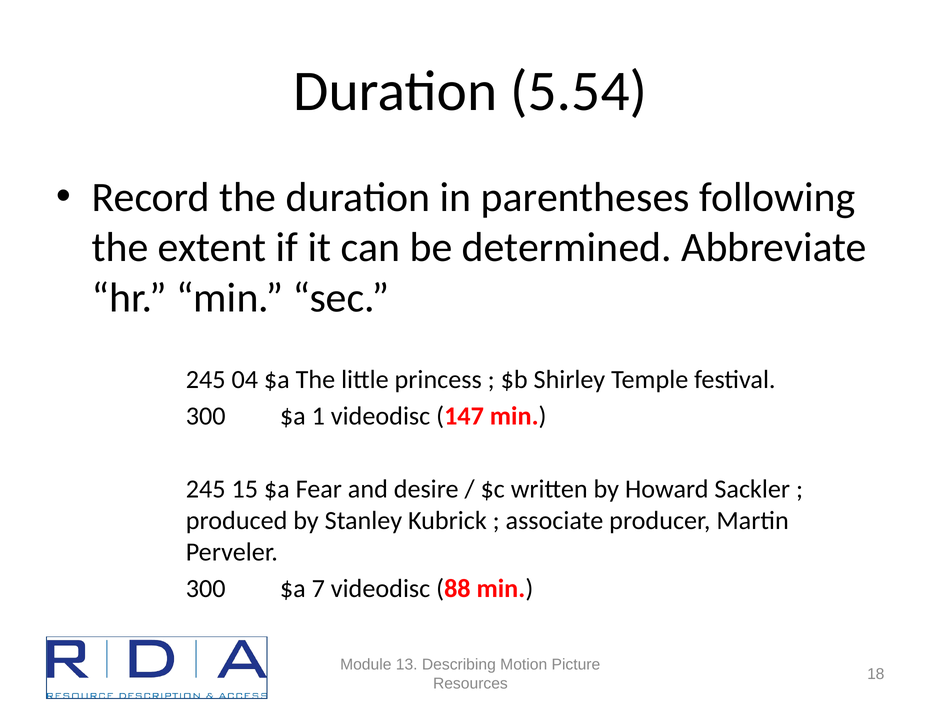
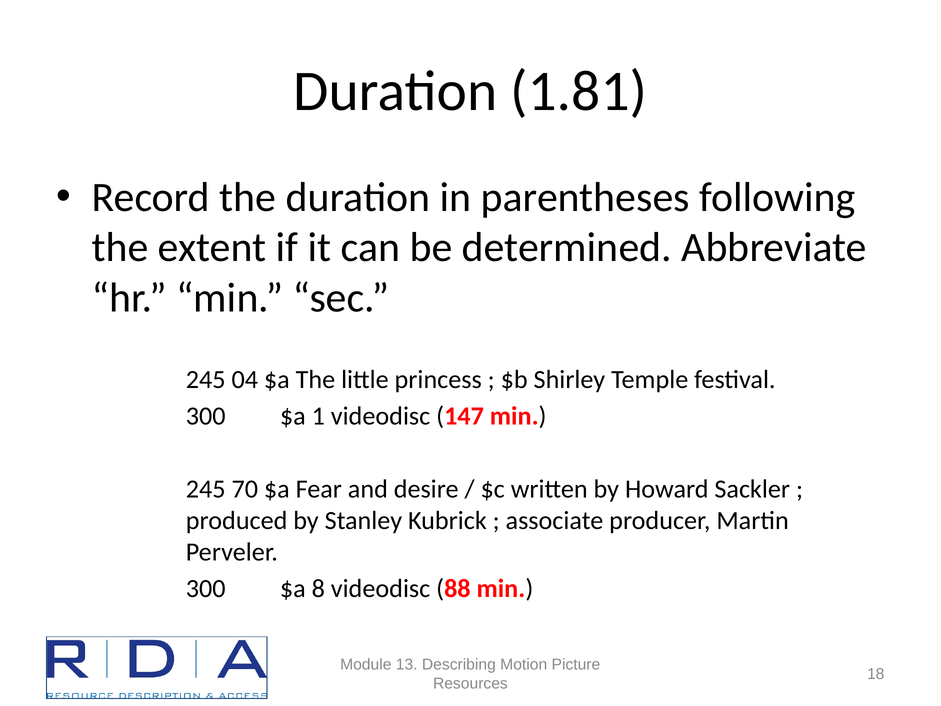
5.54: 5.54 -> 1.81
15: 15 -> 70
7: 7 -> 8
